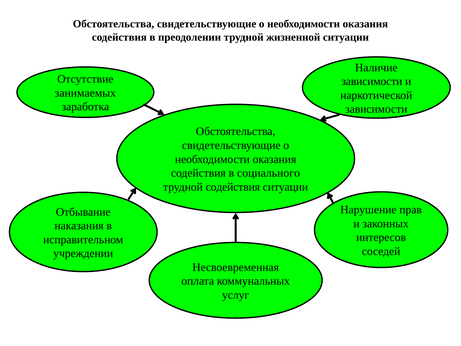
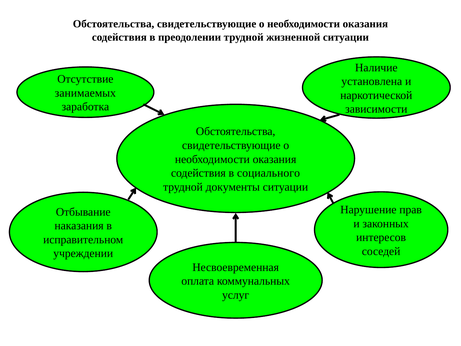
зависимости at (372, 81): зависимости -> установлена
трудной содействия: содействия -> документы
